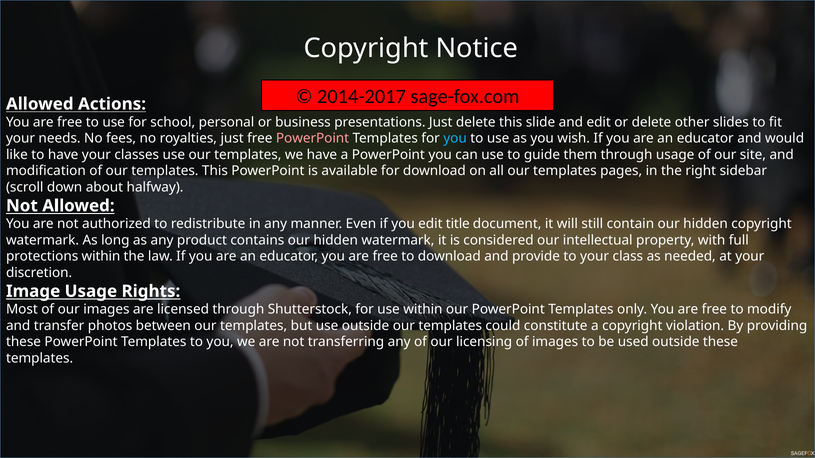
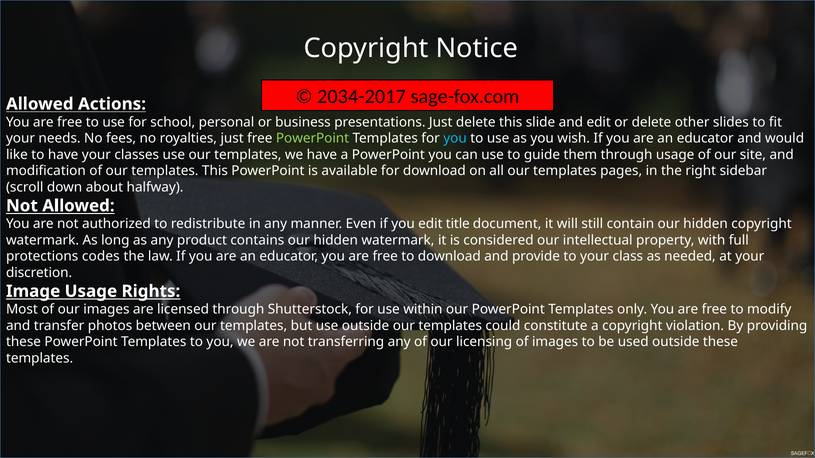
2014-2017: 2014-2017 -> 2034-2017
PowerPoint at (313, 138) colour: pink -> light green
protections within: within -> codes
